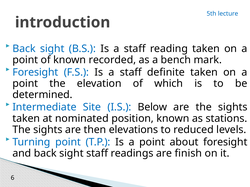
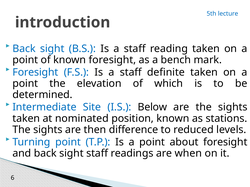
known recorded: recorded -> foresight
elevations: elevations -> difference
finish: finish -> when
